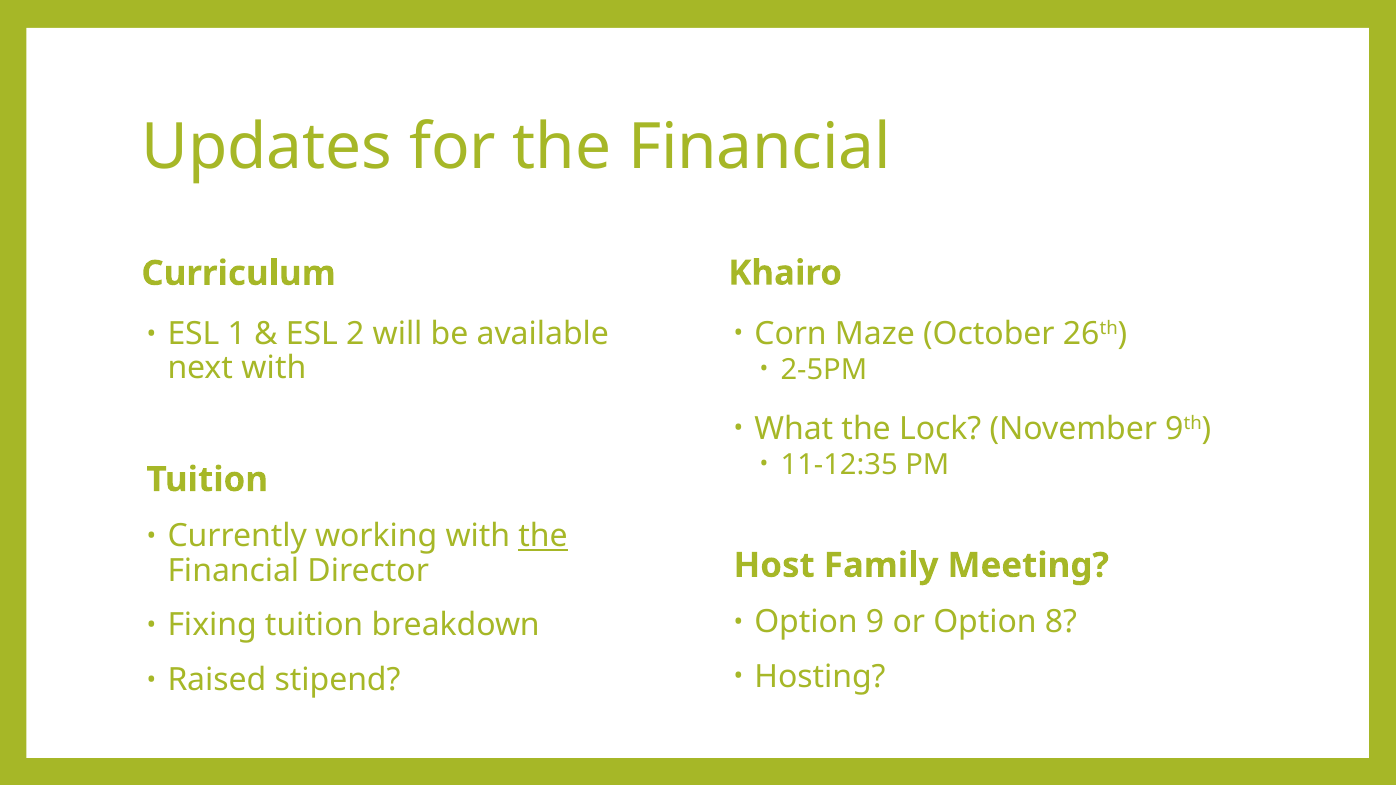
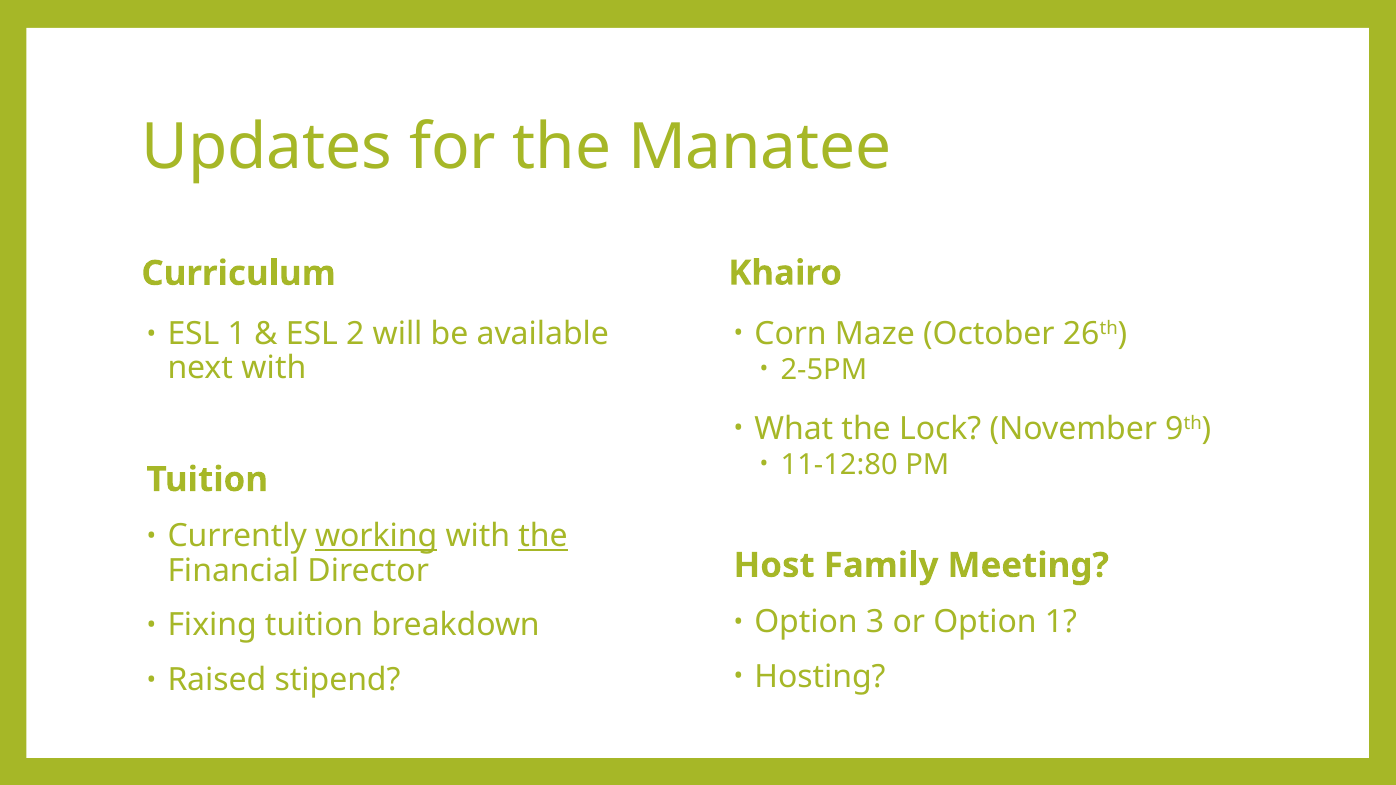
for the Financial: Financial -> Manatee
11-12:35: 11-12:35 -> 11-12:80
working underline: none -> present
9: 9 -> 3
Option 8: 8 -> 1
